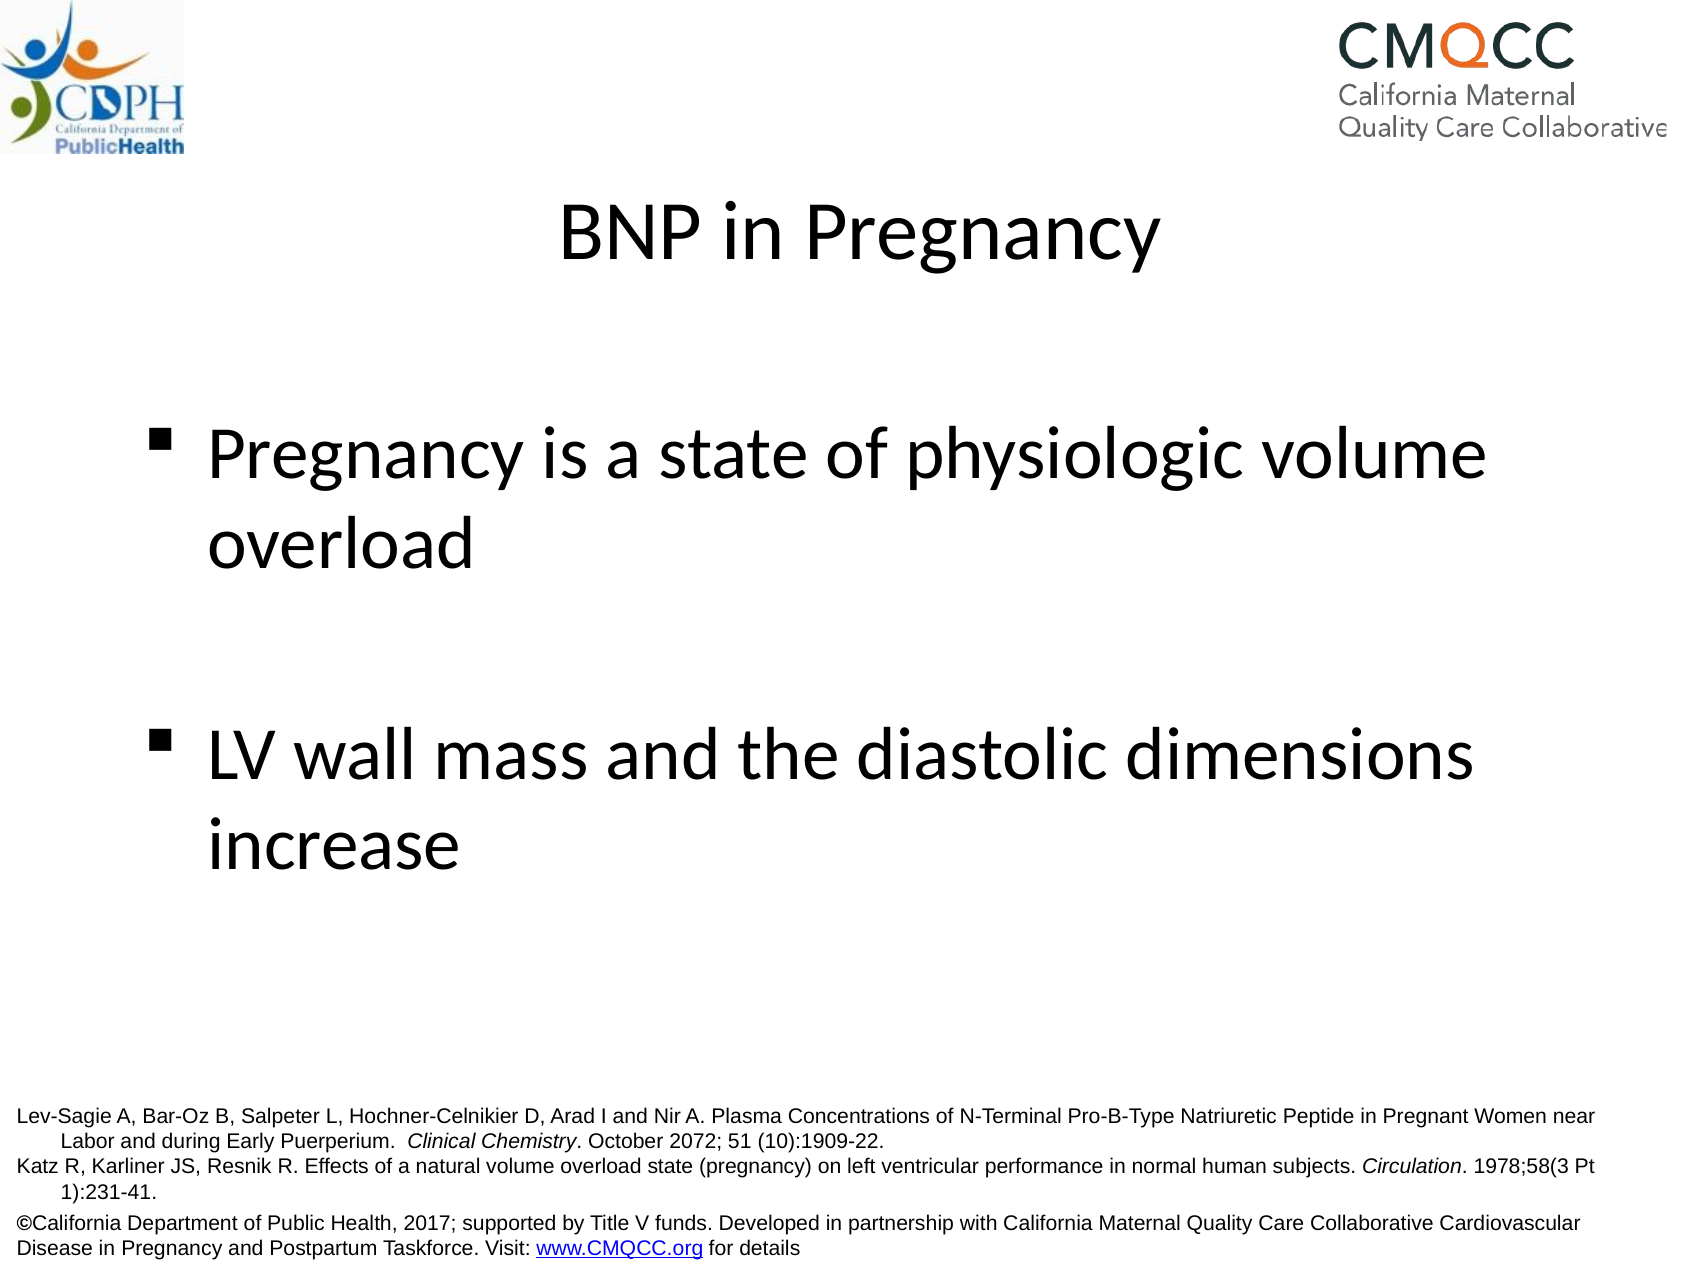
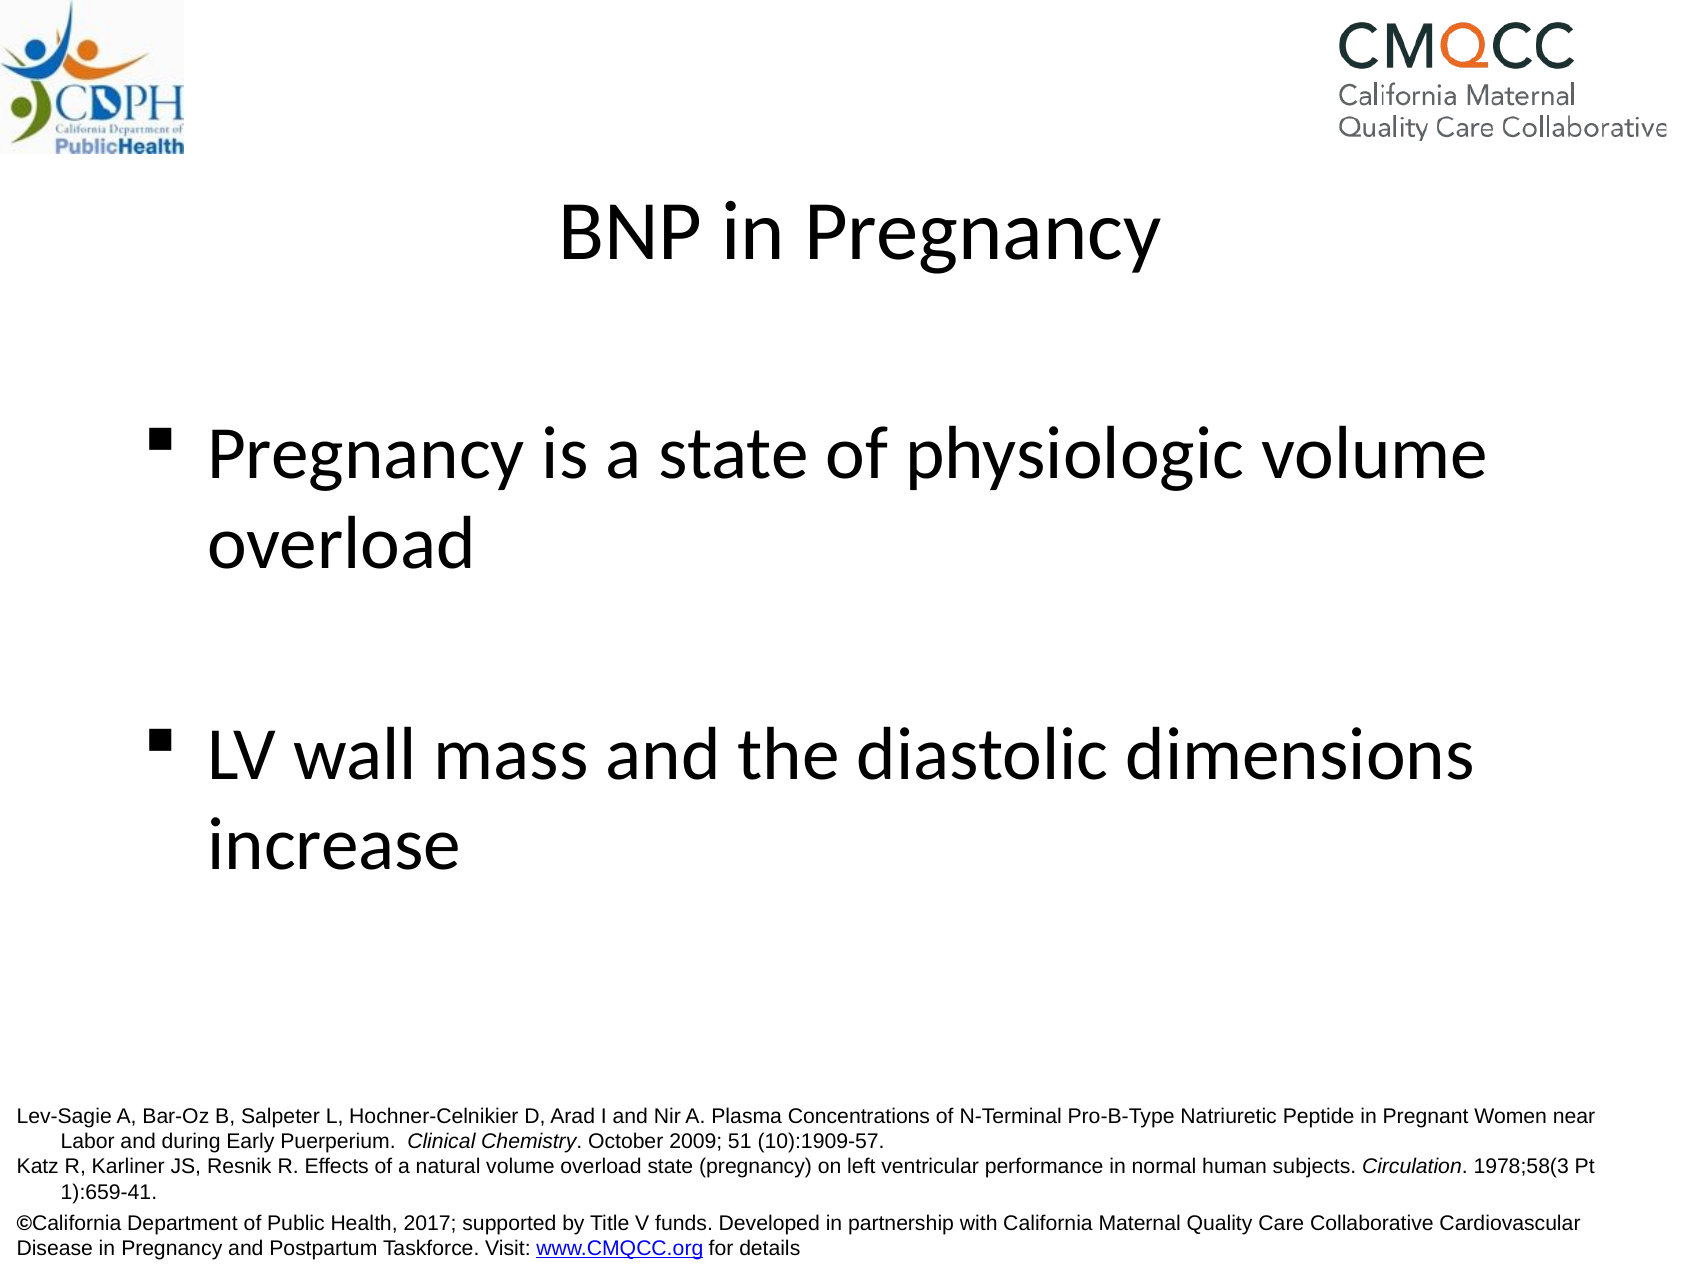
2072: 2072 -> 2009
10):1909-22: 10):1909-22 -> 10):1909-57
1):231-41: 1):231-41 -> 1):659-41
